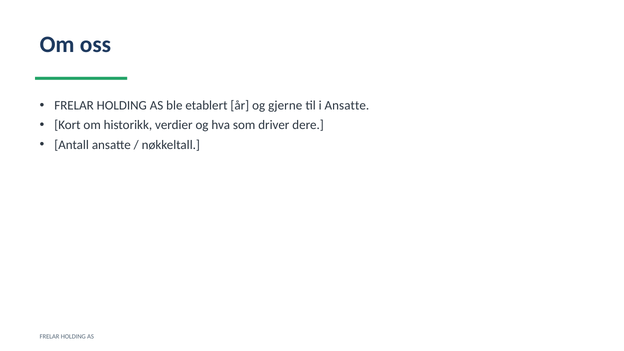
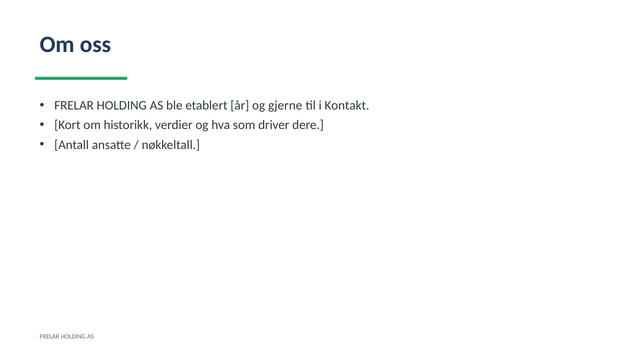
i Ansatte: Ansatte -> Kontakt
